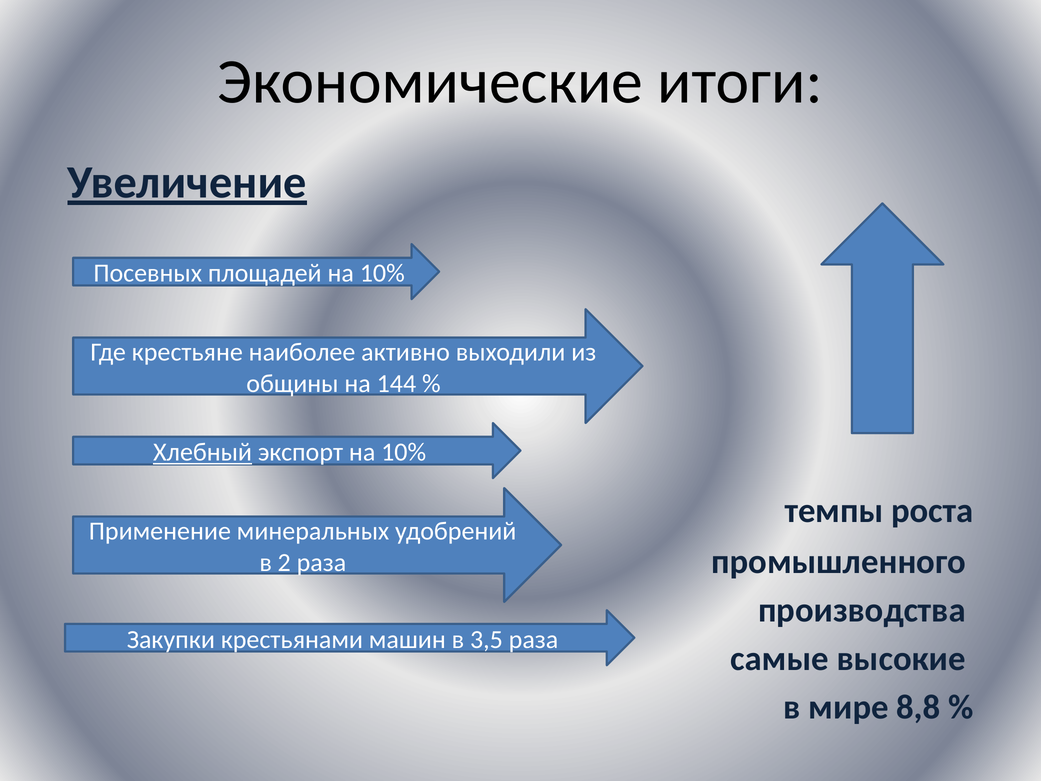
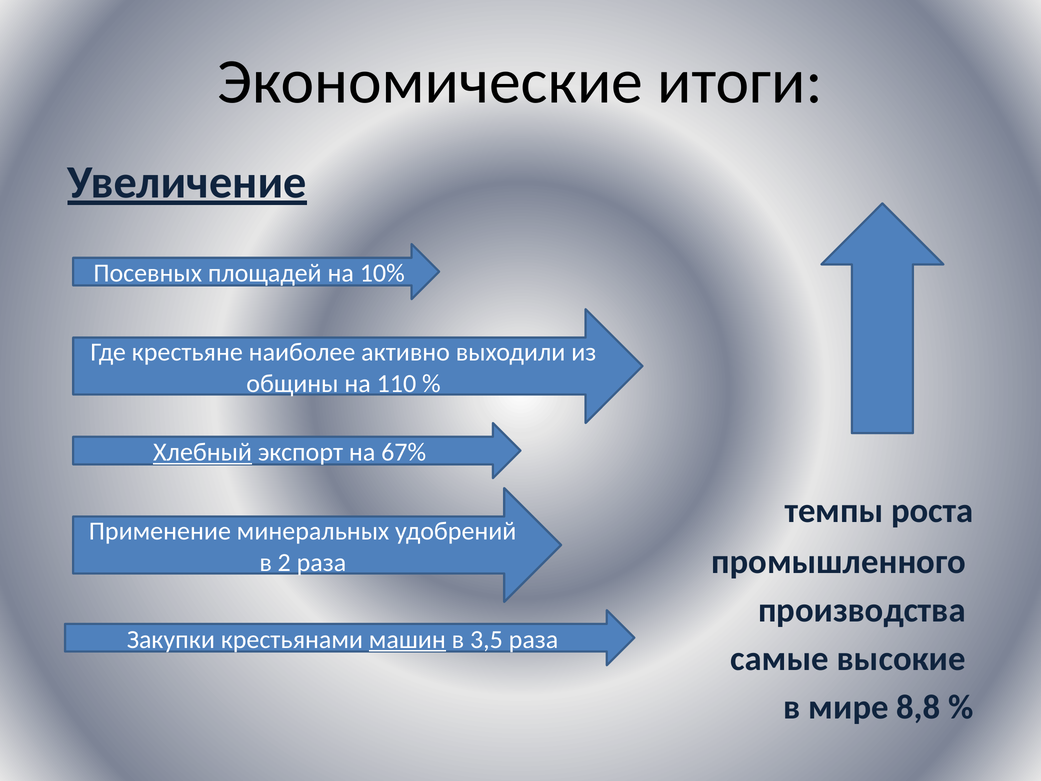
144: 144 -> 110
экспорт на 10%: 10% -> 67%
машин underline: none -> present
